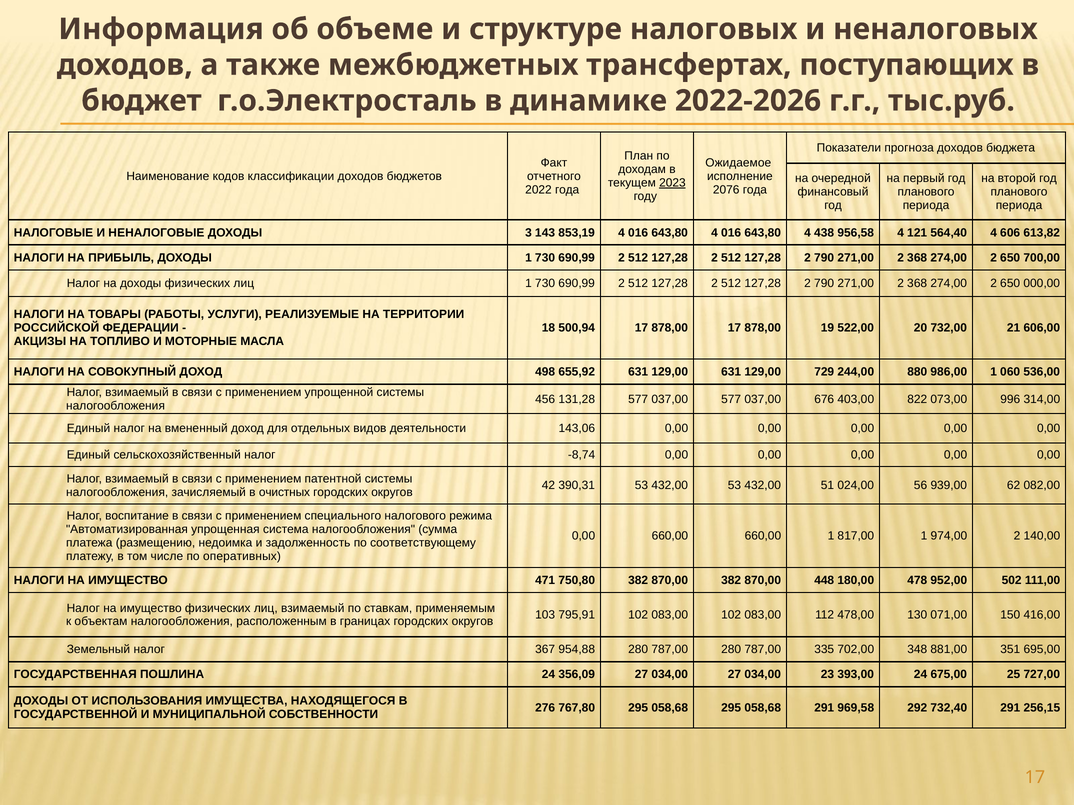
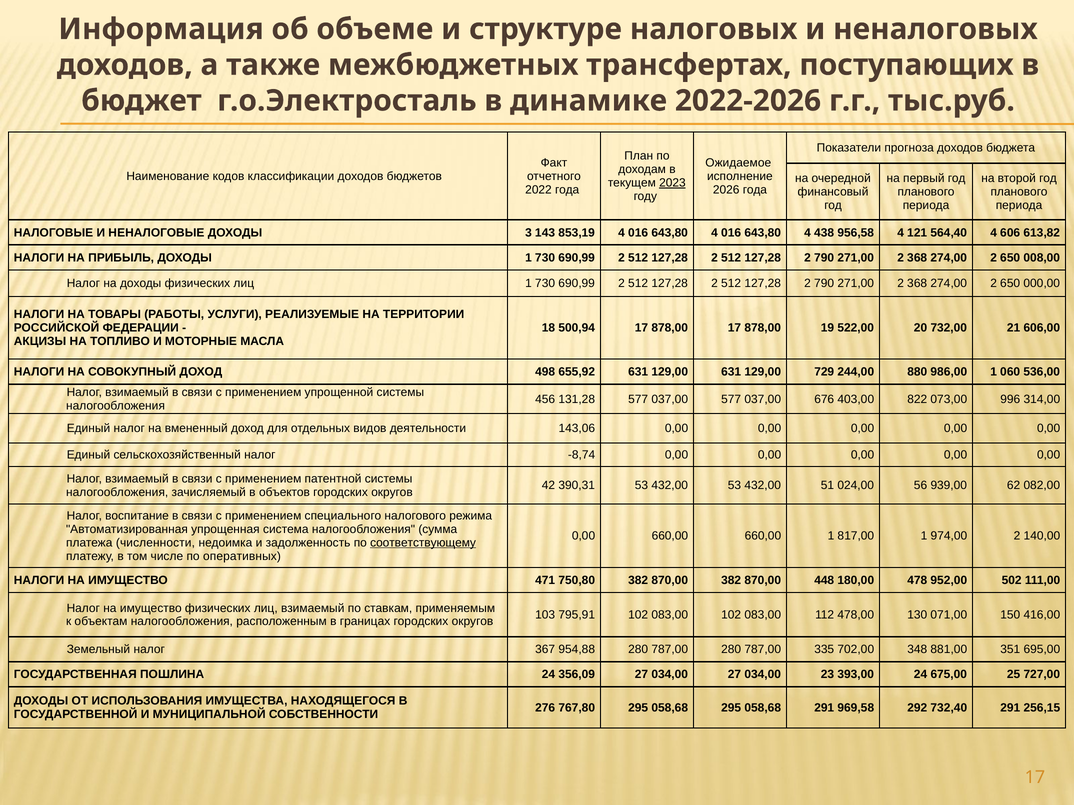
2076: 2076 -> 2026
700,00: 700,00 -> 008,00
очистных: очистных -> объектов
размещению: размещению -> численности
соответствующему underline: none -> present
